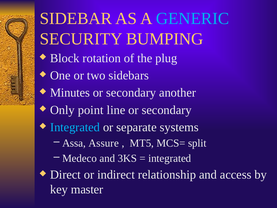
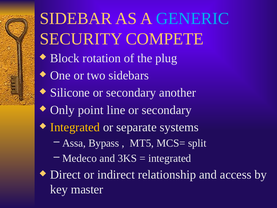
BUMPING: BUMPING -> COMPETE
Minutes: Minutes -> Silicone
Integrated at (75, 127) colour: light blue -> yellow
Assure: Assure -> Bypass
